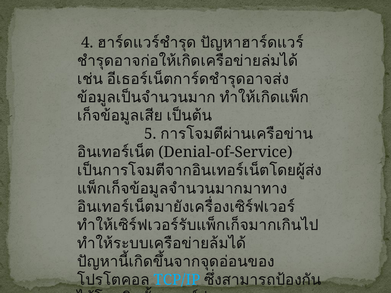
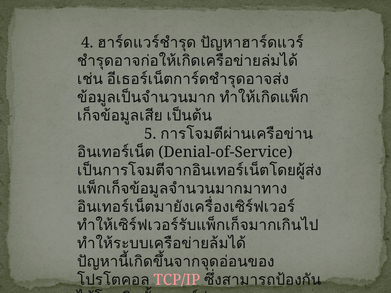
TCP/IP colour: light blue -> pink
